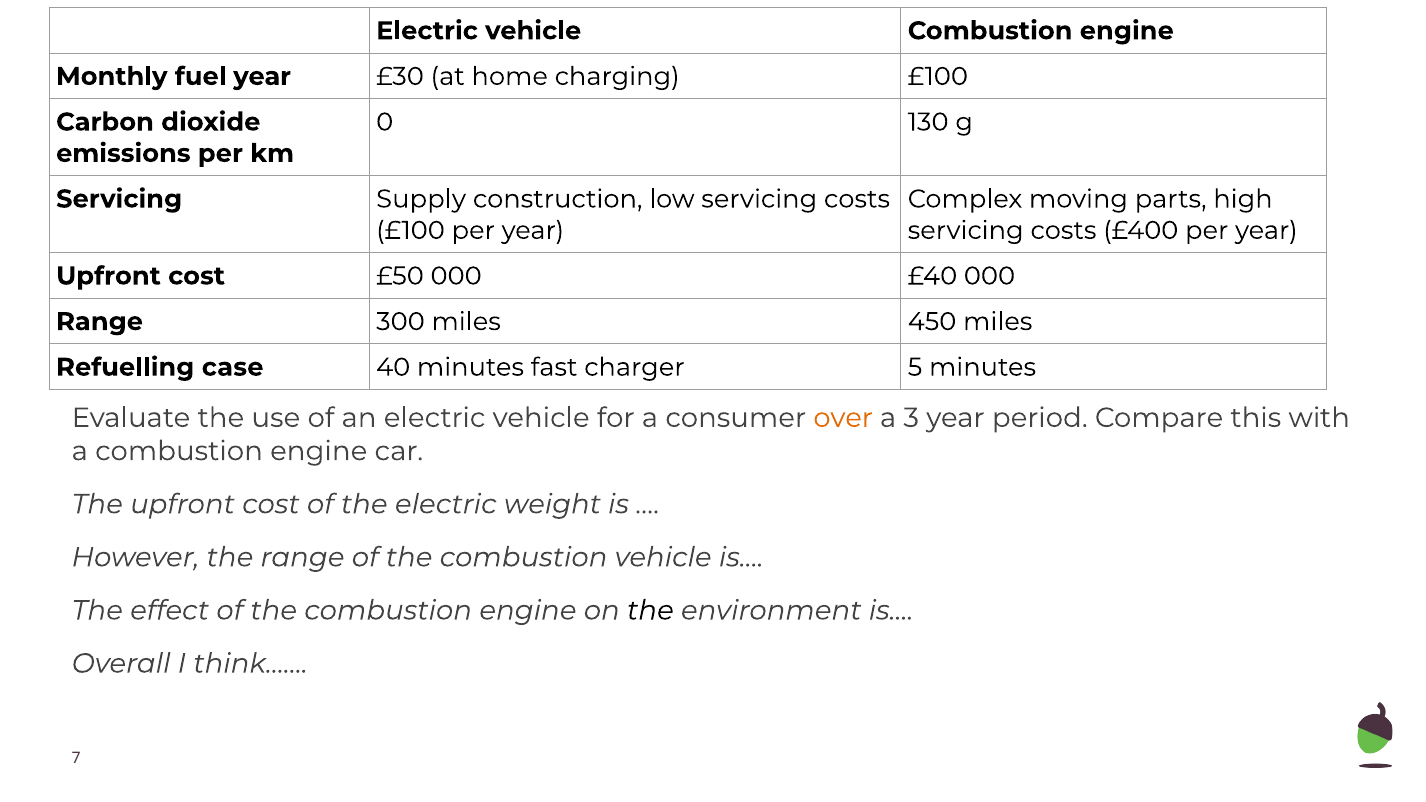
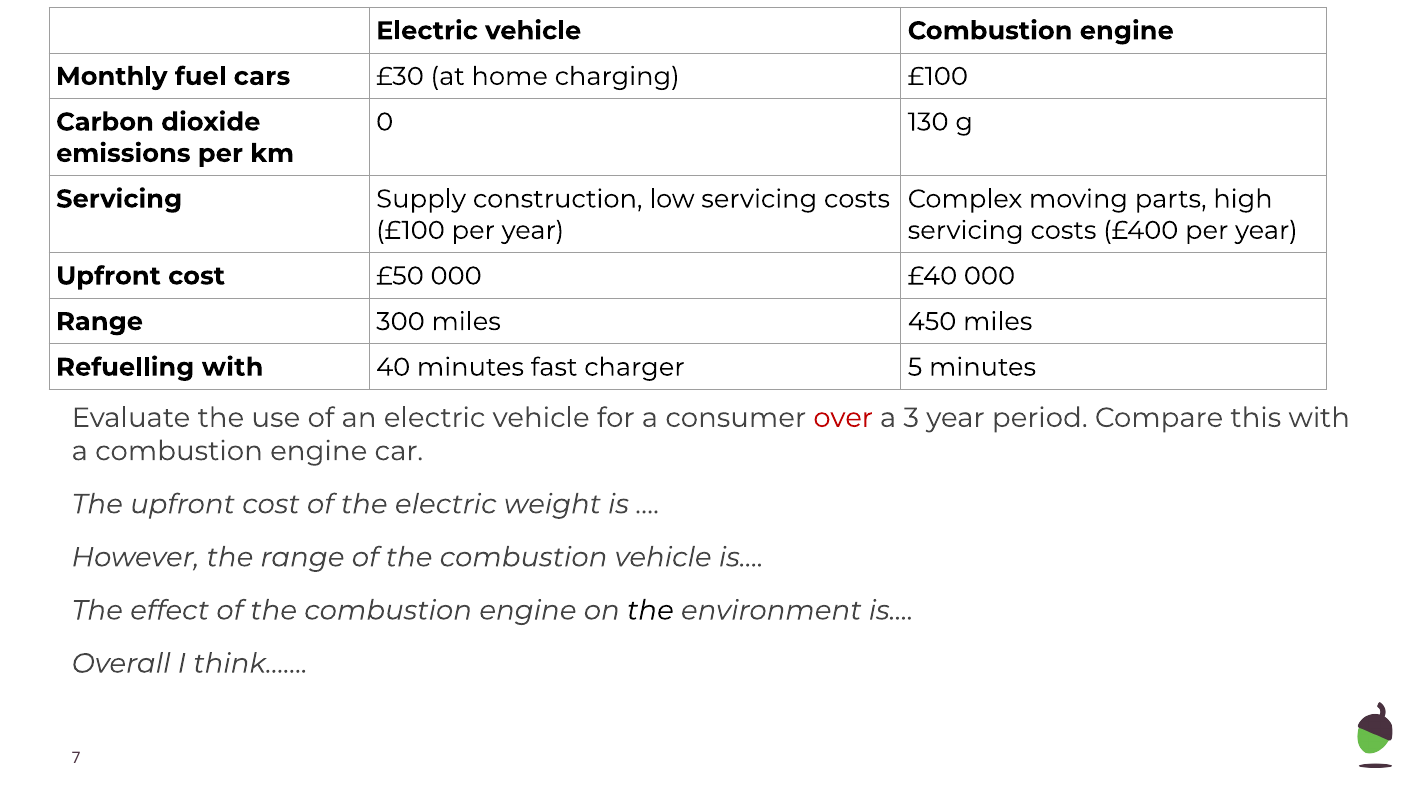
fuel year: year -> cars
Refuelling case: case -> with
over colour: orange -> red
